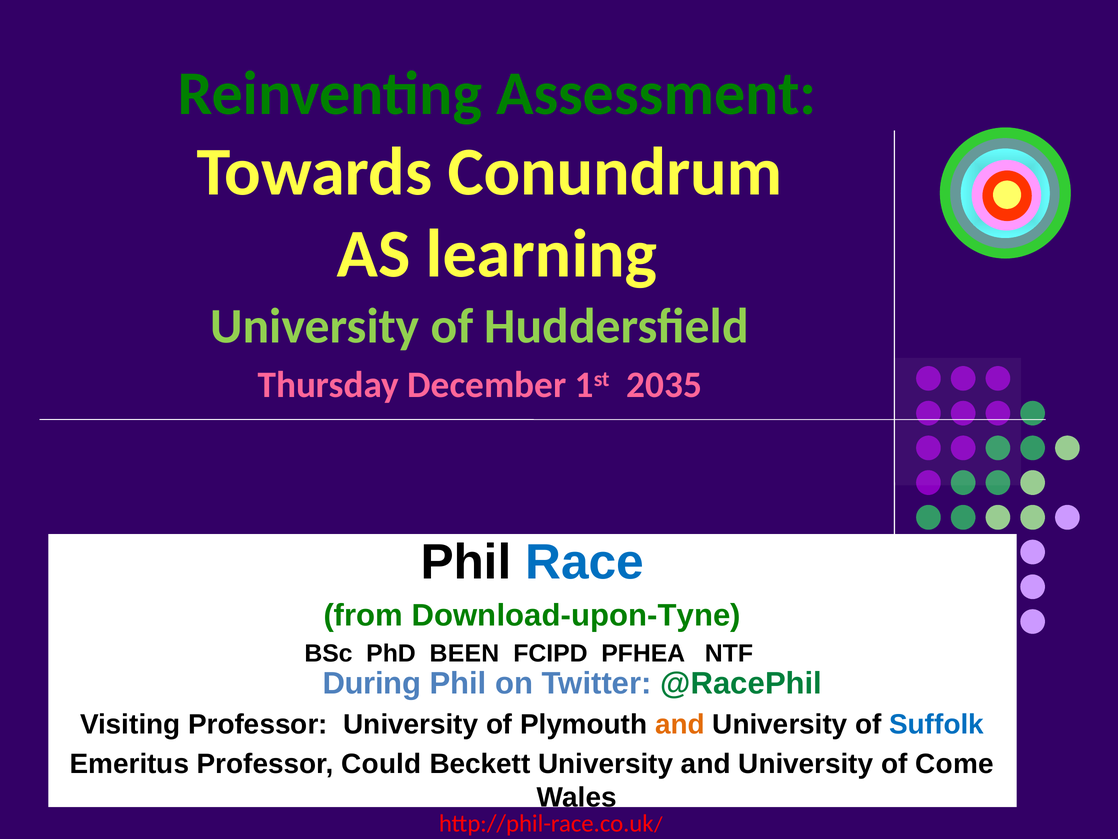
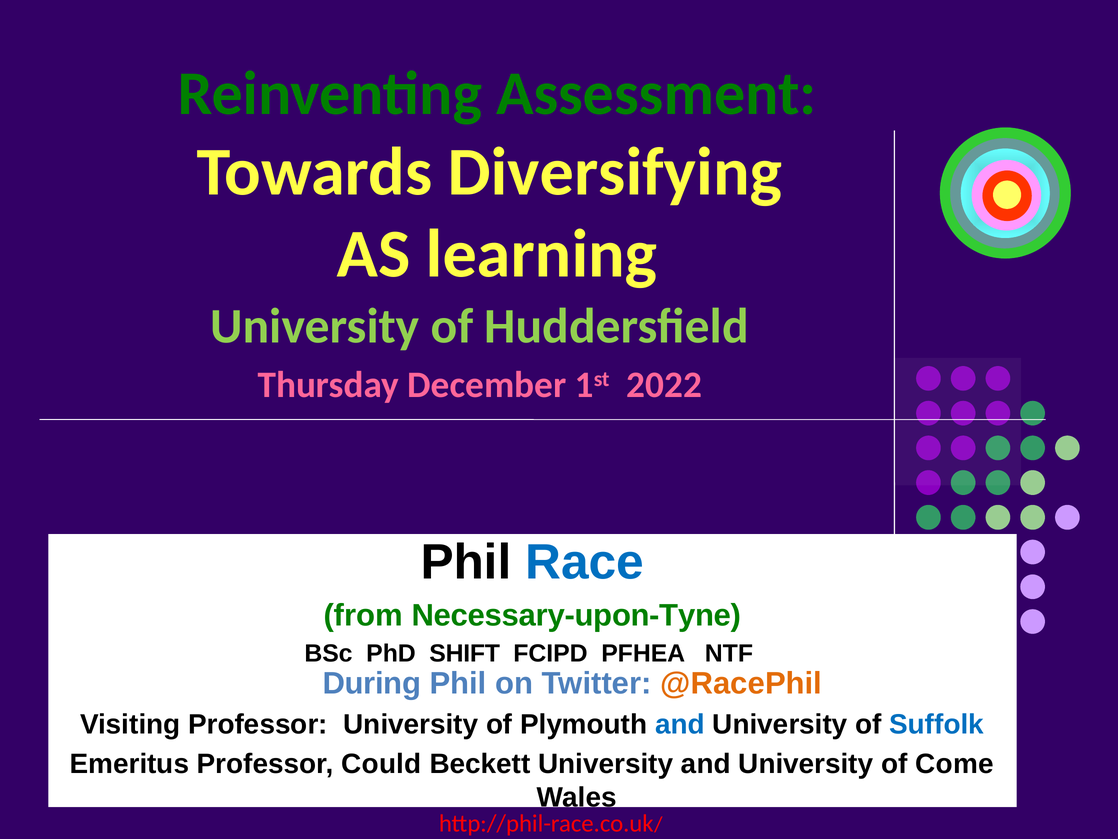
Conundrum: Conundrum -> Diversifying
2035: 2035 -> 2022
Download-upon-Tyne: Download-upon-Tyne -> Necessary-upon-Tyne
BEEN: BEEN -> SHIFT
@RacePhil colour: green -> orange
and at (680, 724) colour: orange -> blue
